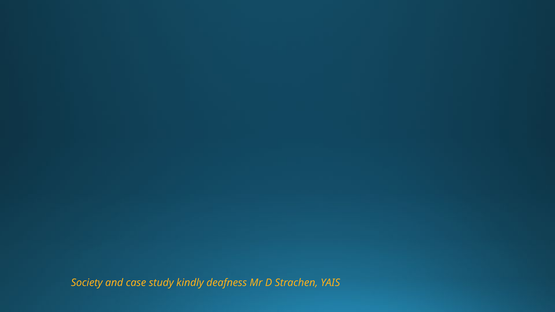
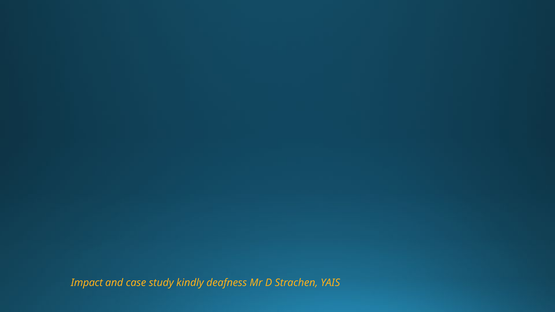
Society: Society -> Impact
